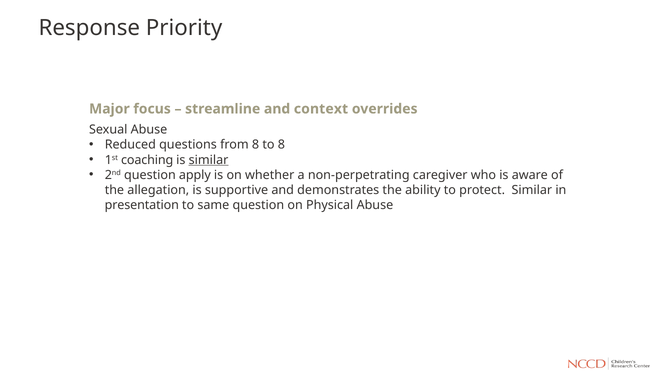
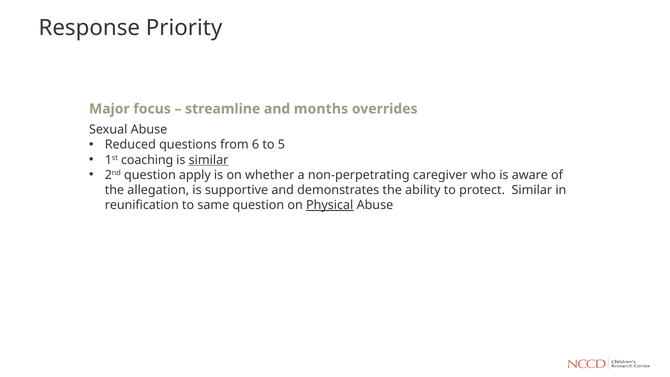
context: context -> months
from 8: 8 -> 6
to 8: 8 -> 5
presentation: presentation -> reunification
Physical underline: none -> present
